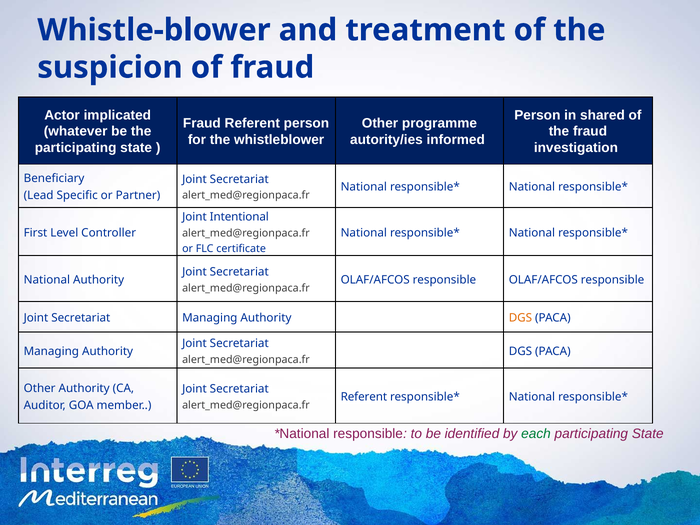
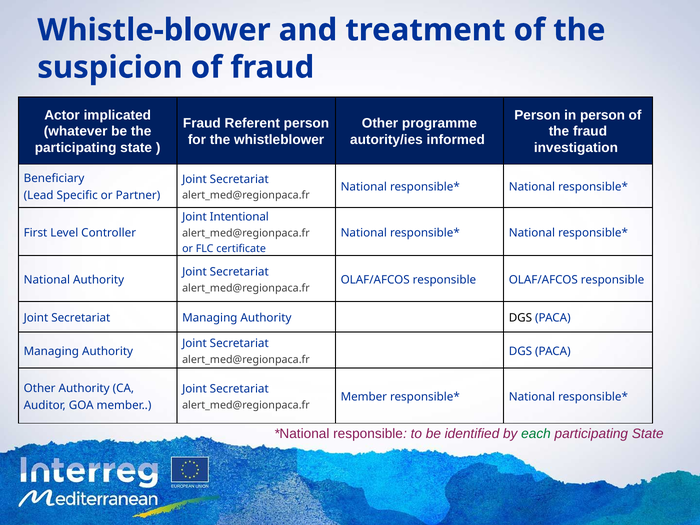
in shared: shared -> person
DGS at (520, 318) colour: orange -> black
Referent at (364, 397): Referent -> Member
